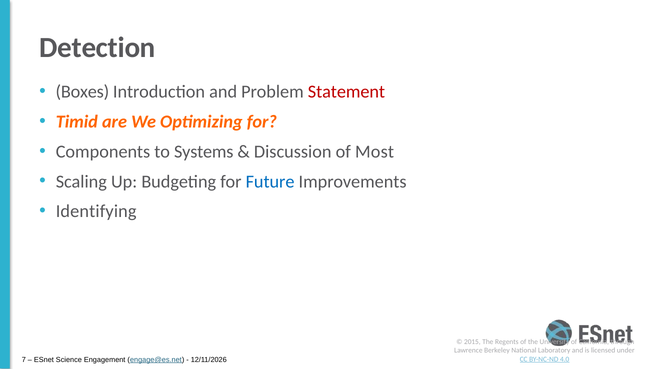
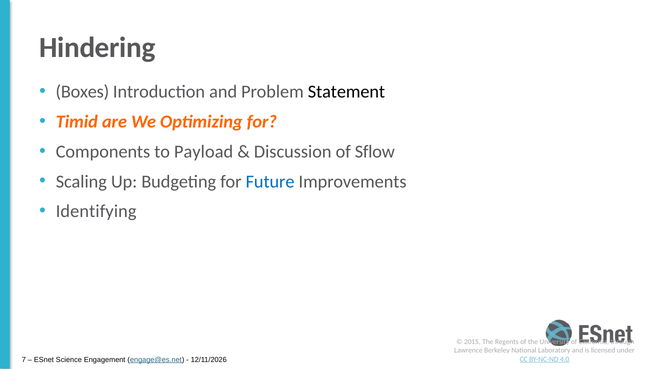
Detection: Detection -> Hindering
Statement colour: red -> black
Systems: Systems -> Payload
Most: Most -> Sflow
